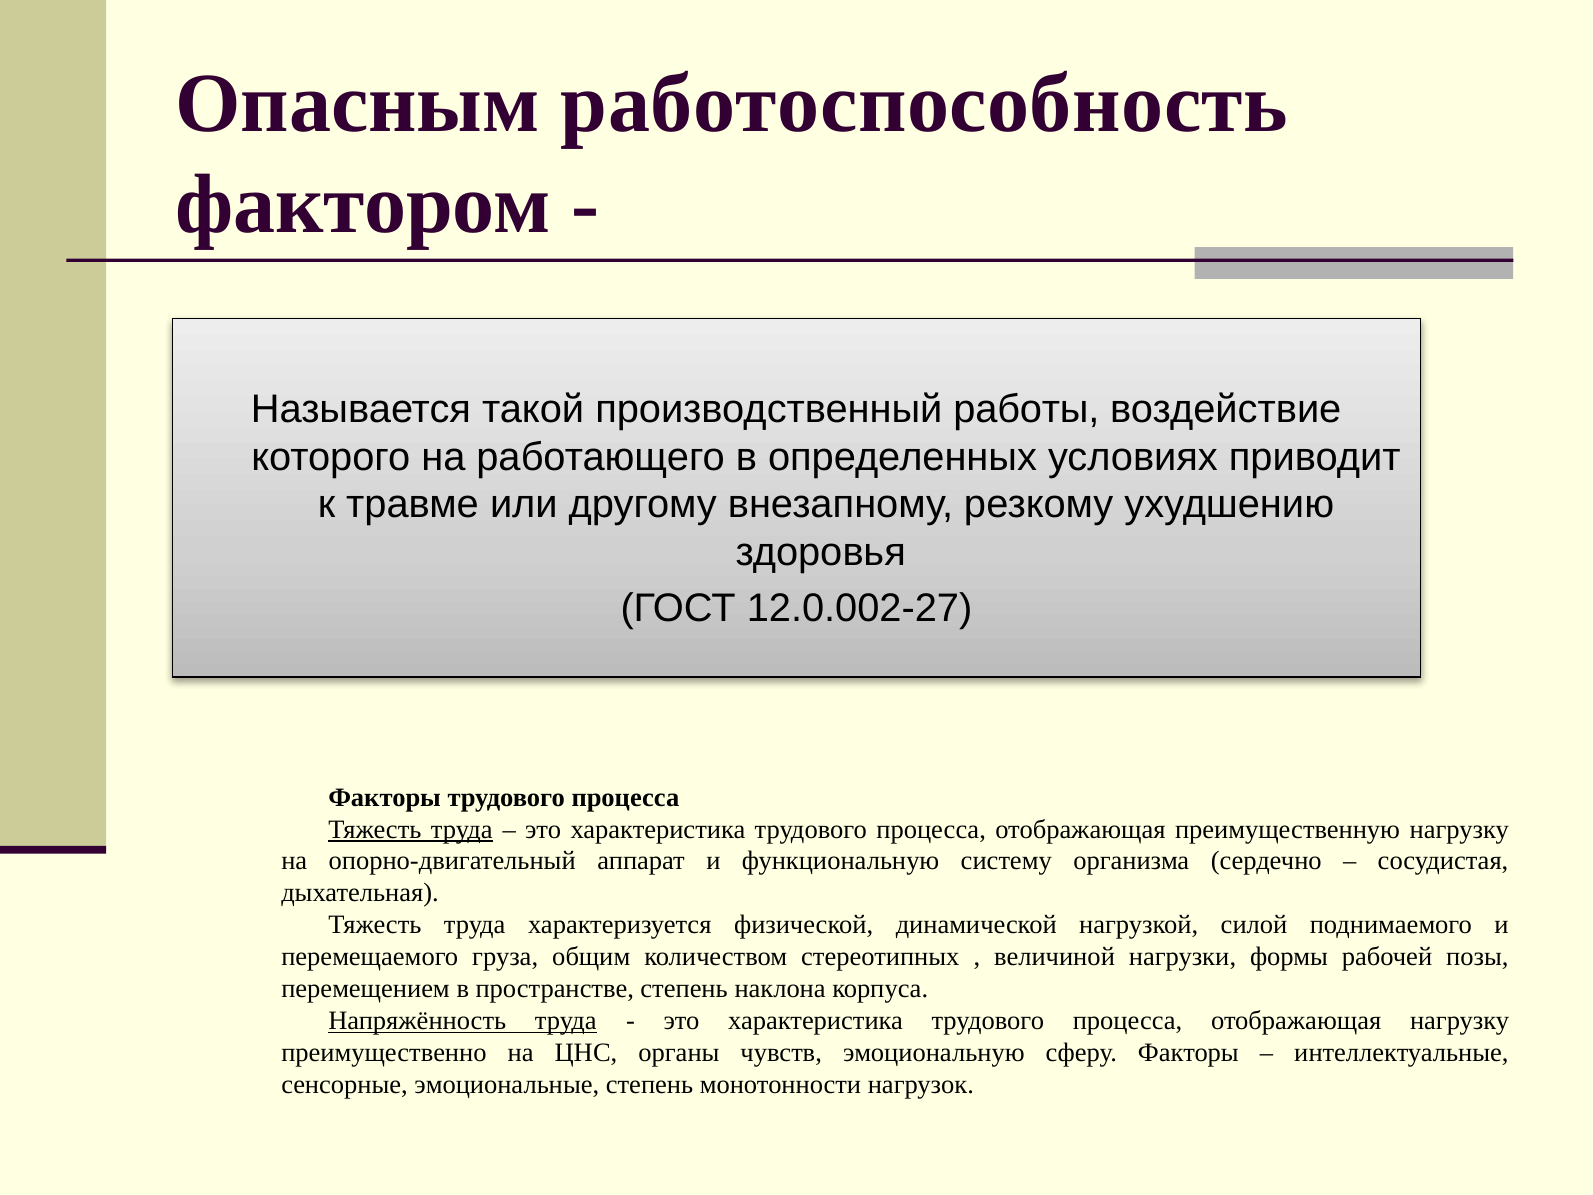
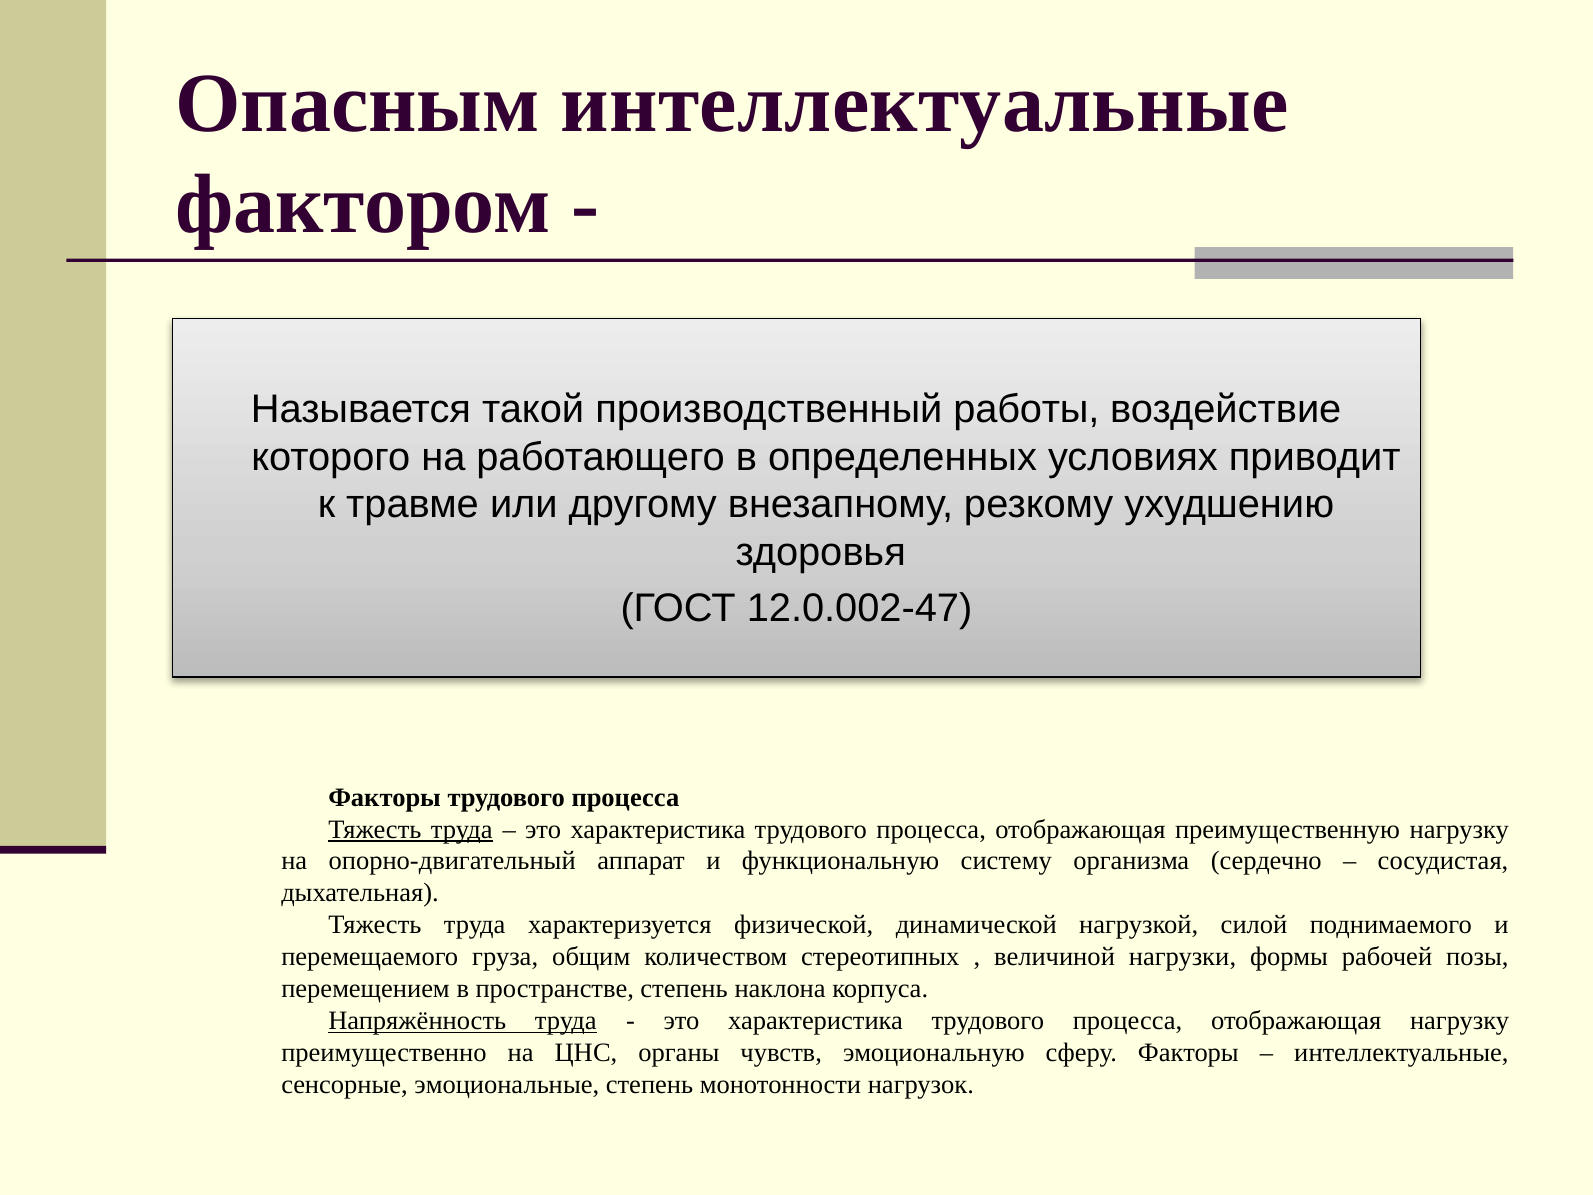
Опасным работоспособность: работоспособность -> интеллектуальные
12.0.002-27: 12.0.002-27 -> 12.0.002-47
